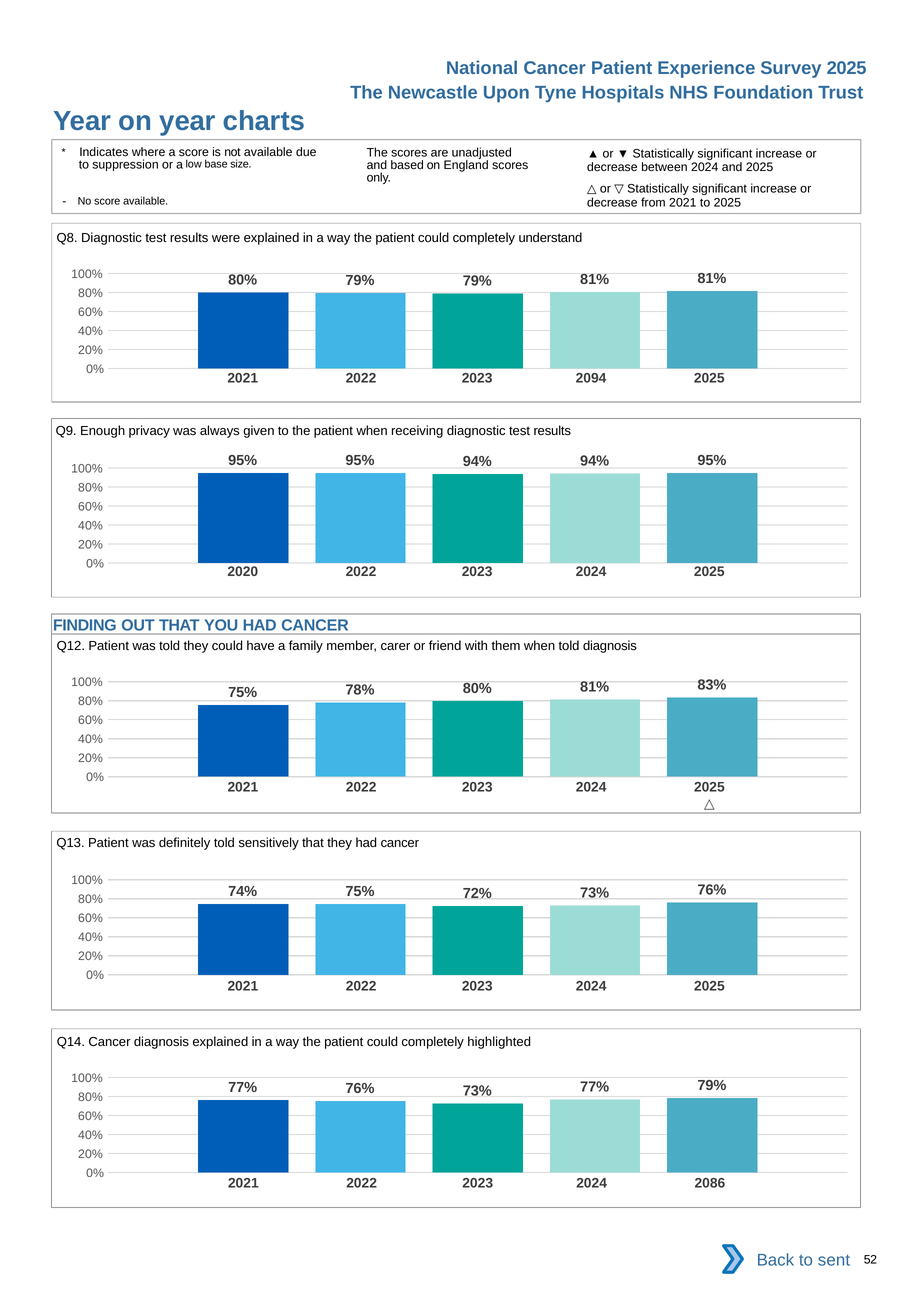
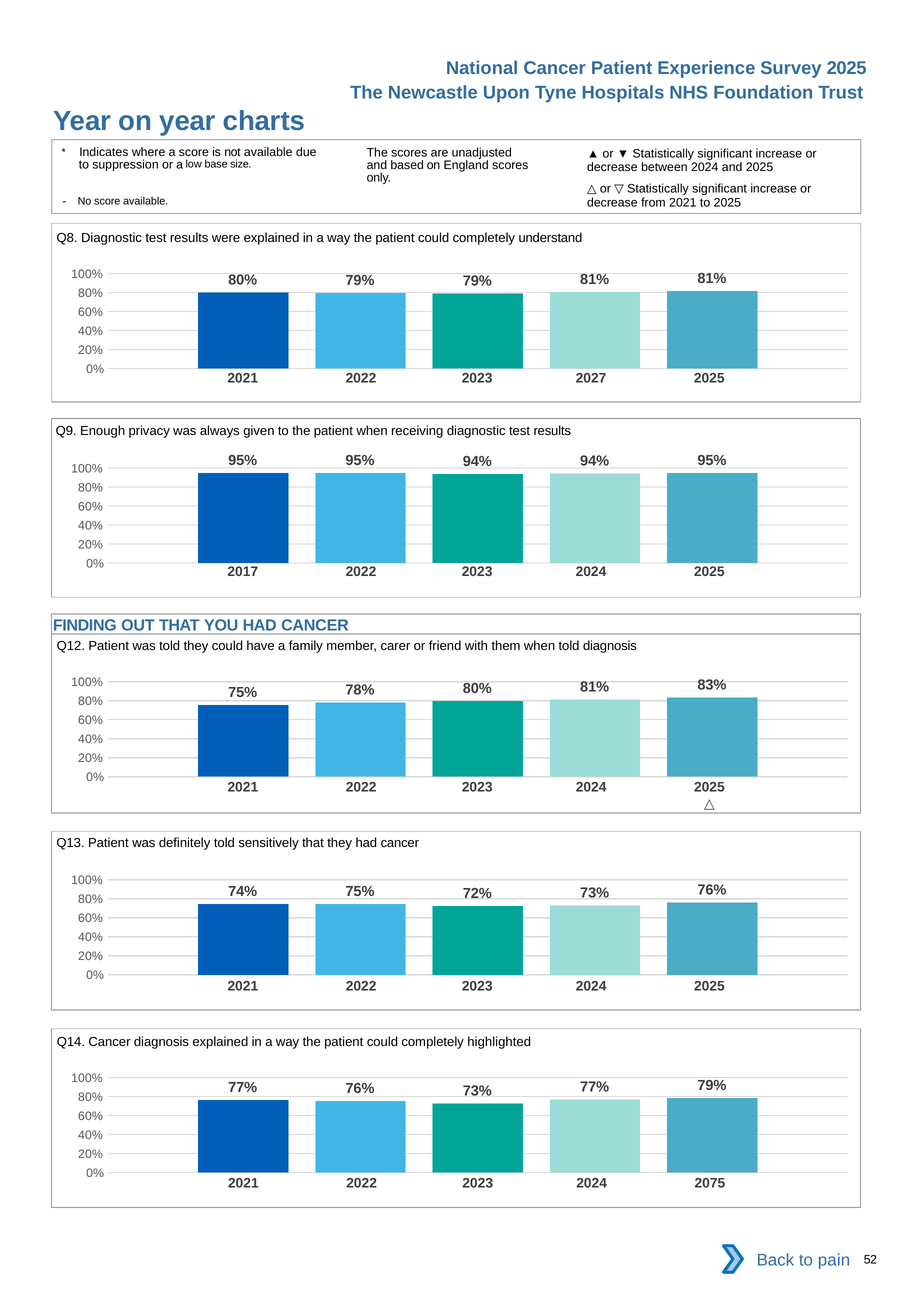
2094: 2094 -> 2027
2020: 2020 -> 2017
2086: 2086 -> 2075
sent: sent -> pain
